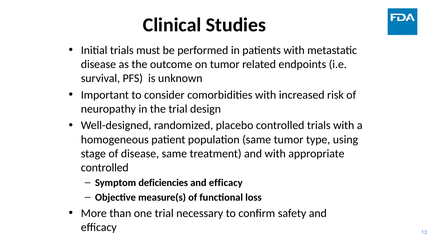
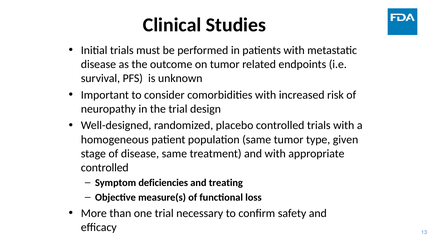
using: using -> given
efficacy at (226, 183): efficacy -> treating
